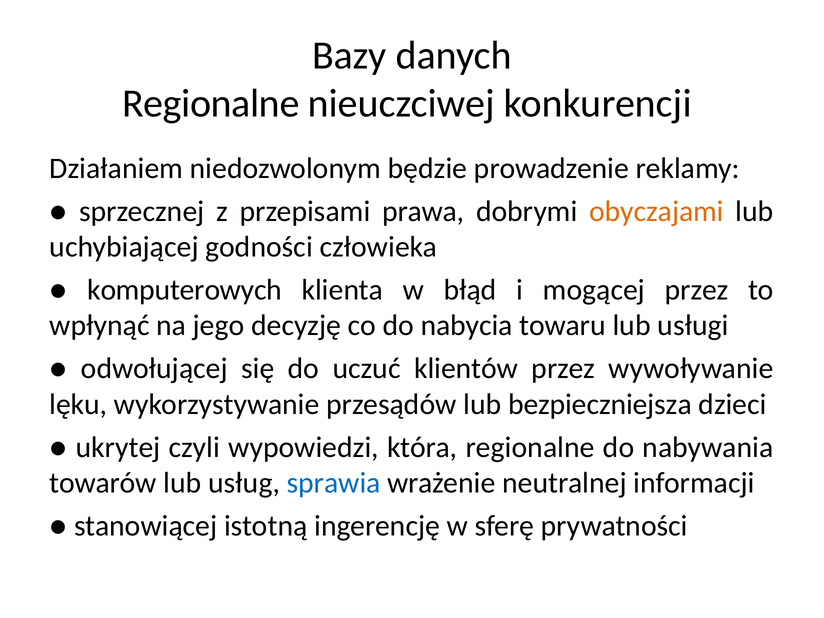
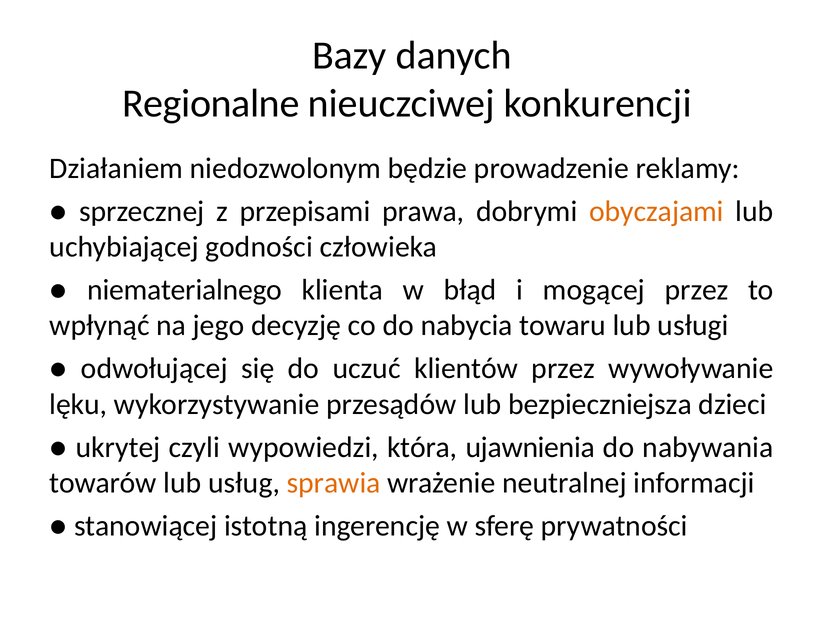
komputerowych: komputerowych -> niematerialnego
która regionalne: regionalne -> ujawnienia
sprawia colour: blue -> orange
